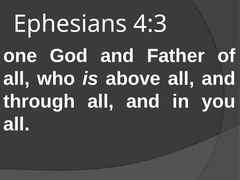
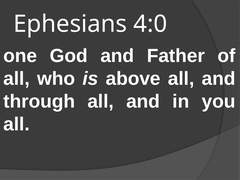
4:3: 4:3 -> 4:0
